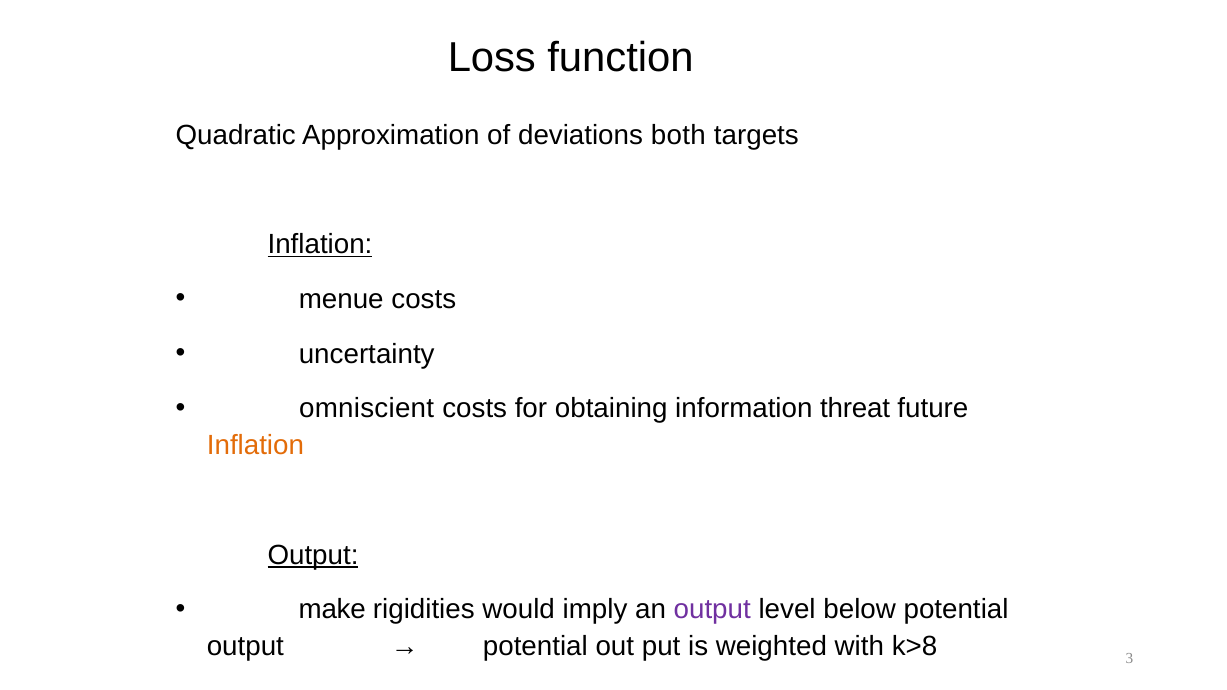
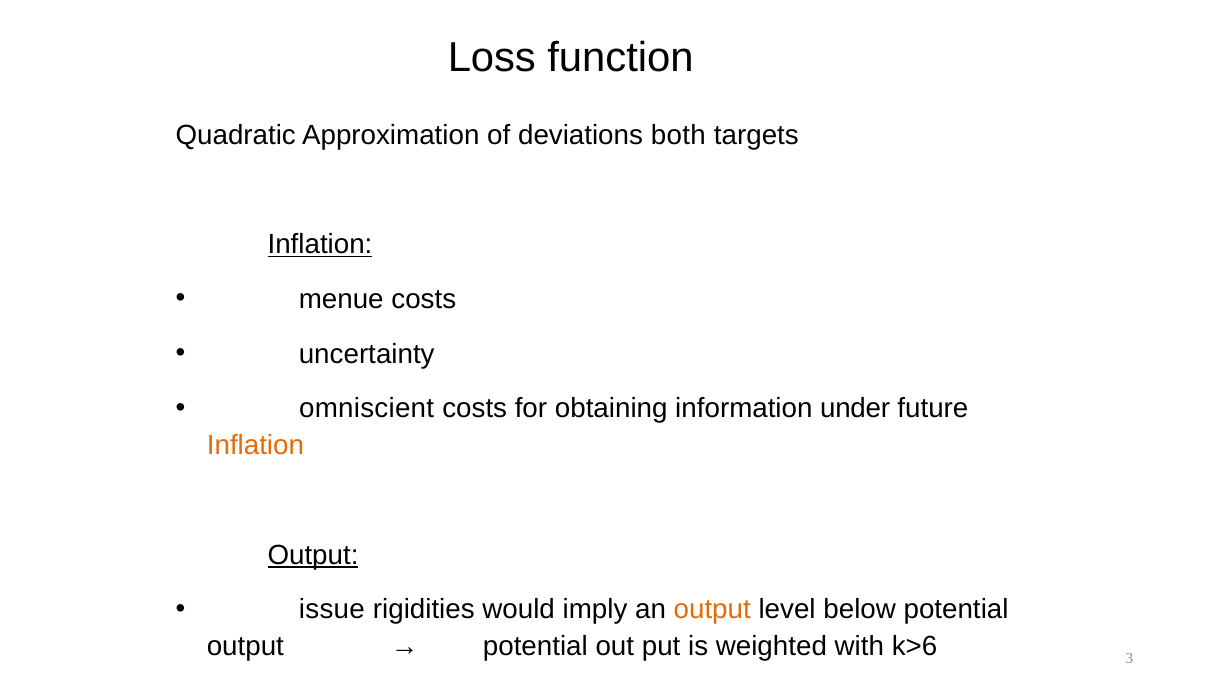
threat: threat -> under
make: make -> issue
output at (712, 610) colour: purple -> orange
k>8: k>8 -> k>6
